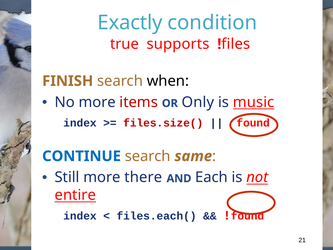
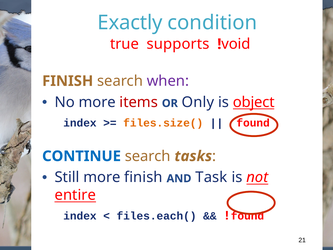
files: files -> void
when colour: black -> purple
music: music -> object
files.size( colour: red -> orange
same: same -> tasks
more there: there -> finish
Each: Each -> Task
